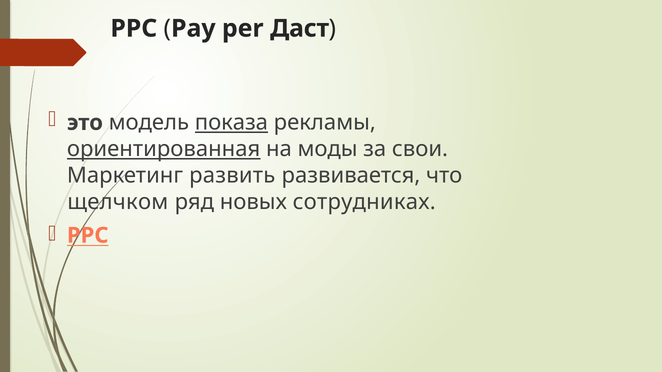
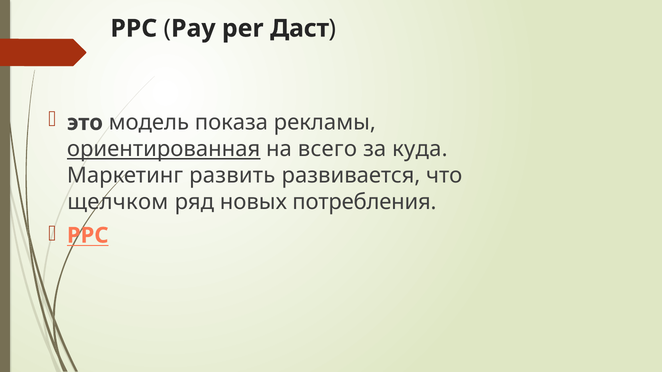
показа underline: present -> none
моды: моды -> всего
свои: свои -> куда
сотрудниках: сотрудниках -> потребления
